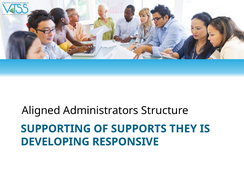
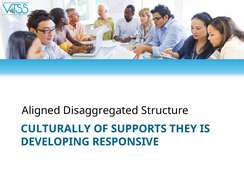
Administrators: Administrators -> Disaggregated
SUPPORTING: SUPPORTING -> CULTURALLY
